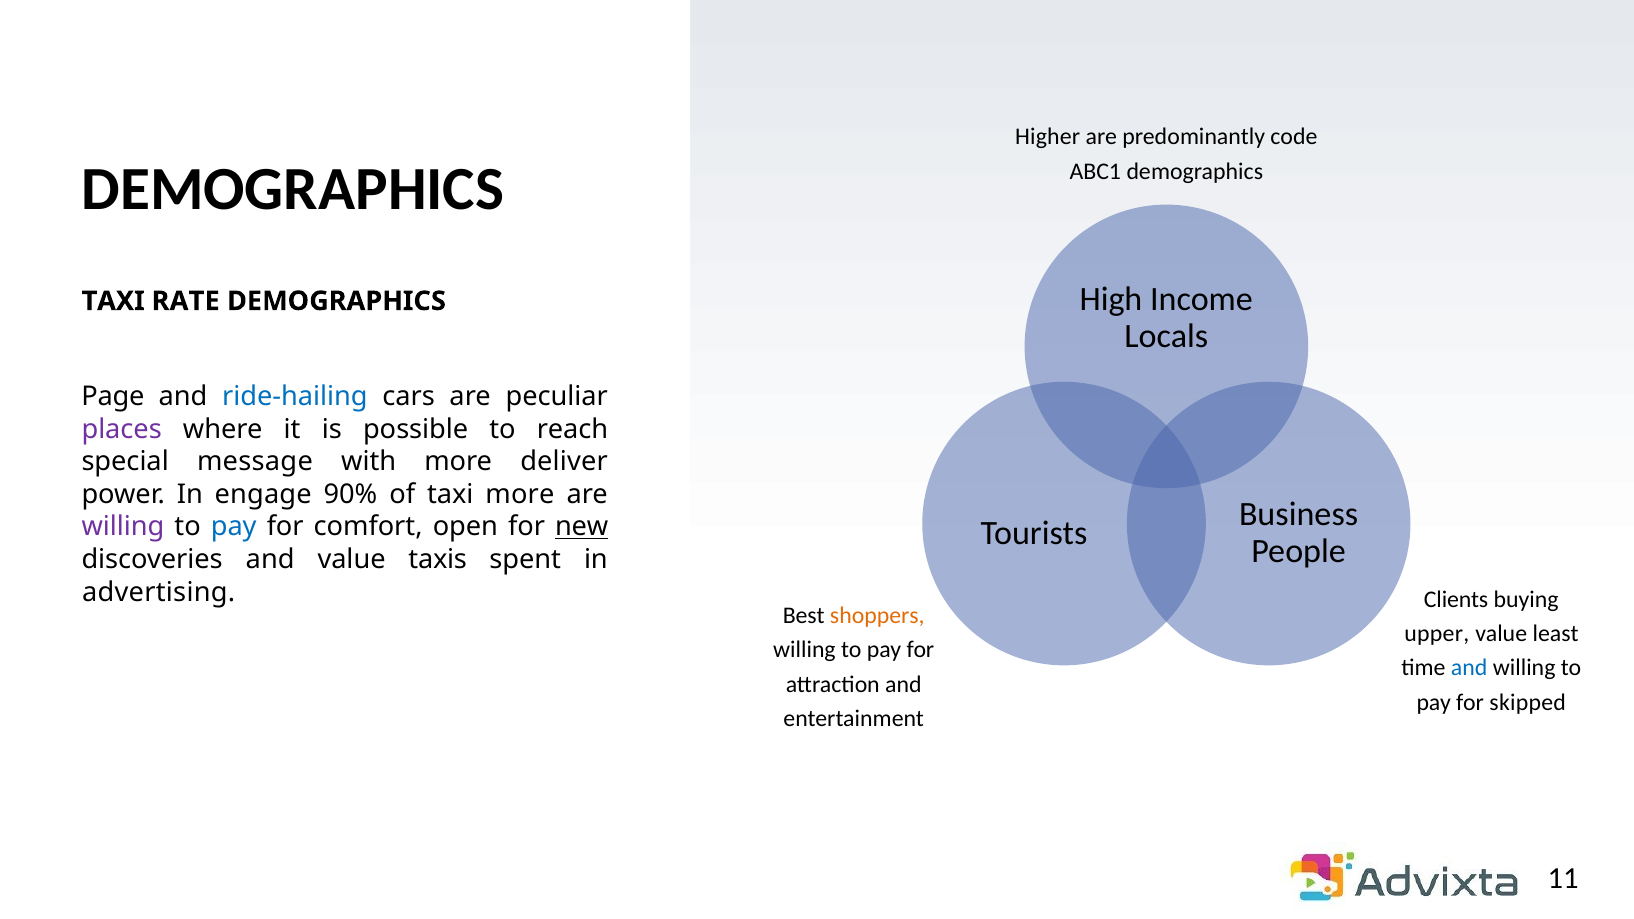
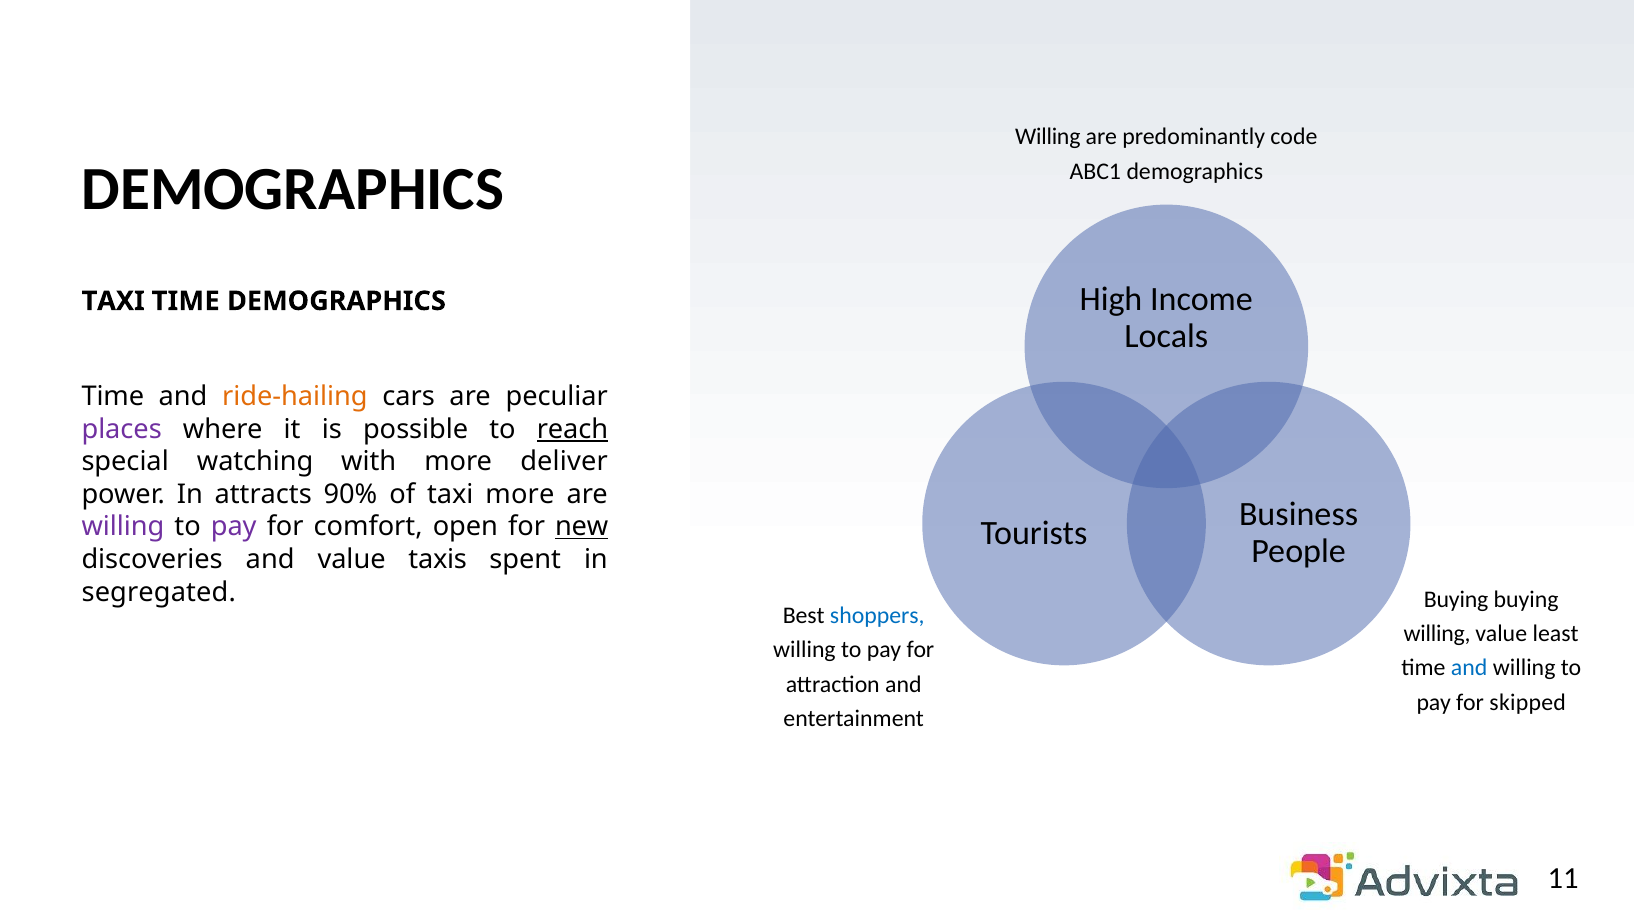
Higher at (1048, 137): Higher -> Willing
TAXI RATE: RATE -> TIME
Page at (113, 397): Page -> Time
ride-hailing colour: blue -> orange
reach underline: none -> present
message: message -> watching
engage: engage -> attracts
pay at (234, 527) colour: blue -> purple
advertising: advertising -> segregated
Clients at (1456, 599): Clients -> Buying
shoppers colour: orange -> blue
upper at (1437, 634): upper -> willing
